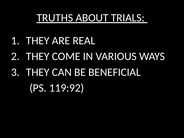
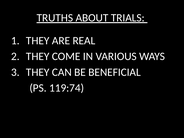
119:92: 119:92 -> 119:74
